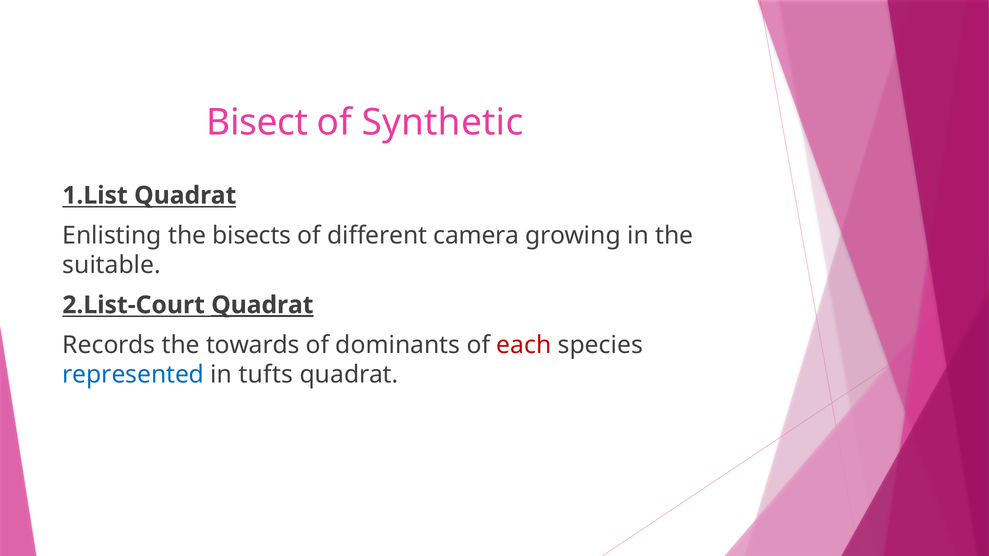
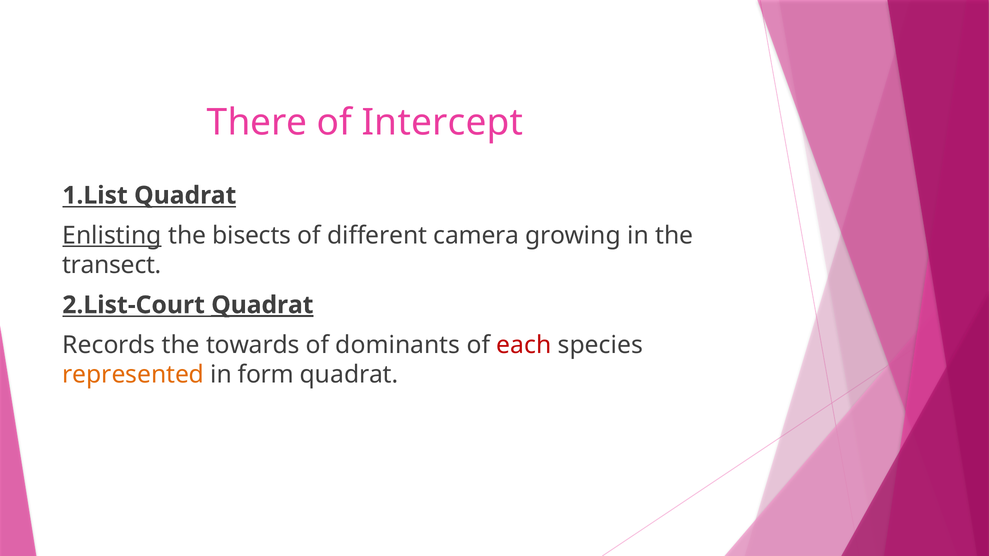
Bisect: Bisect -> There
Synthetic: Synthetic -> Intercept
Enlisting underline: none -> present
suitable: suitable -> transect
represented colour: blue -> orange
tufts: tufts -> form
